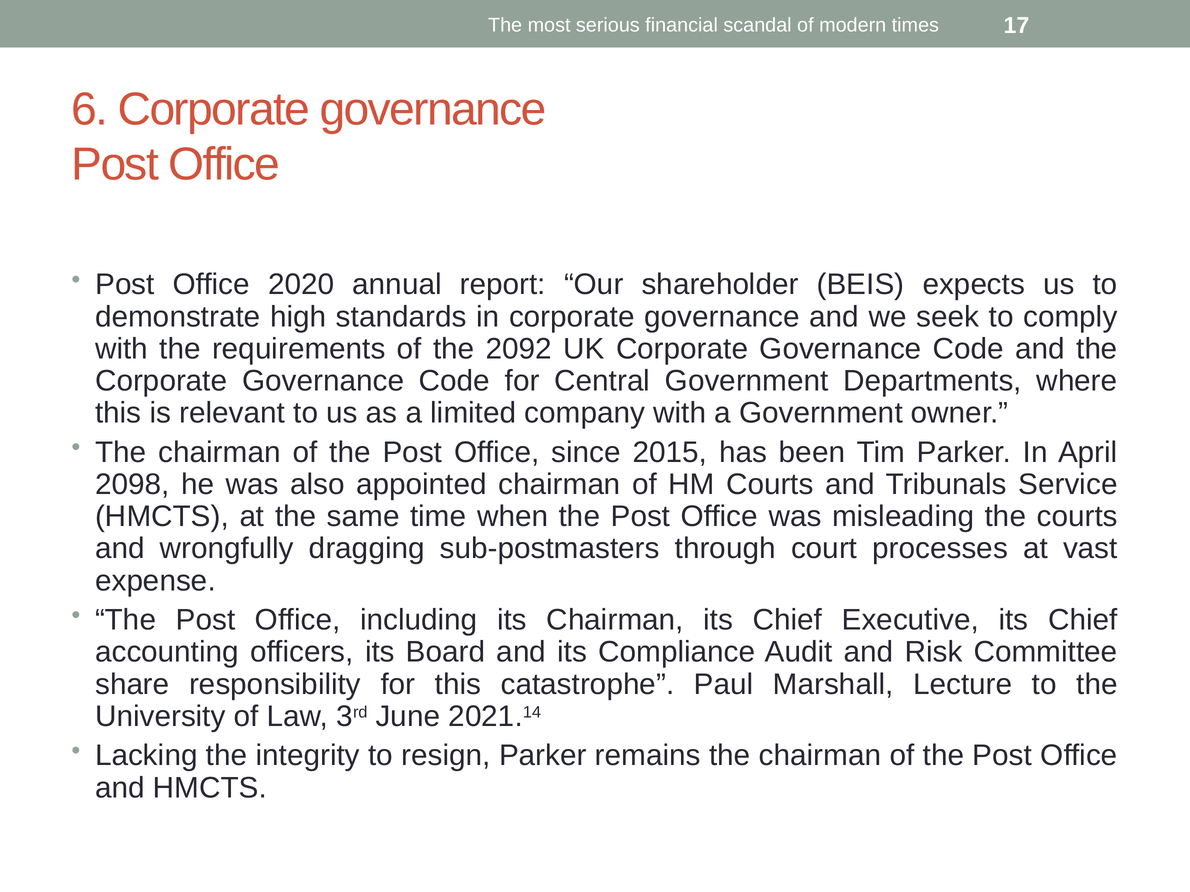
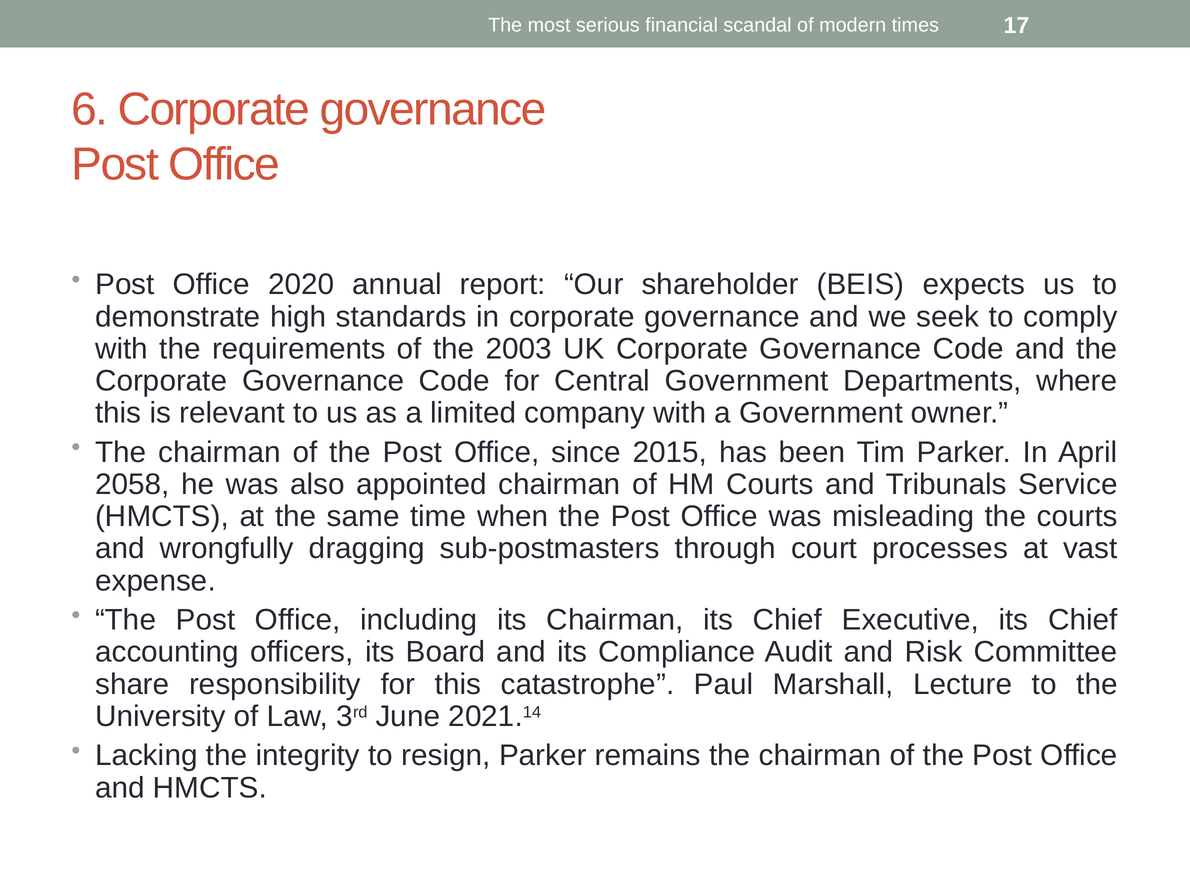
2092: 2092 -> 2003
2098: 2098 -> 2058
